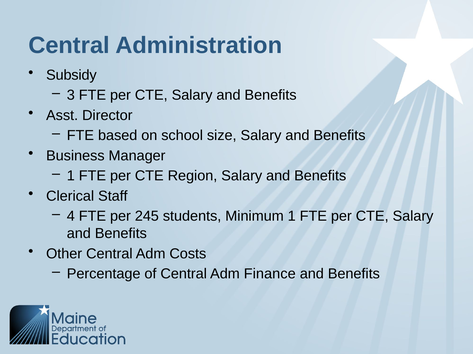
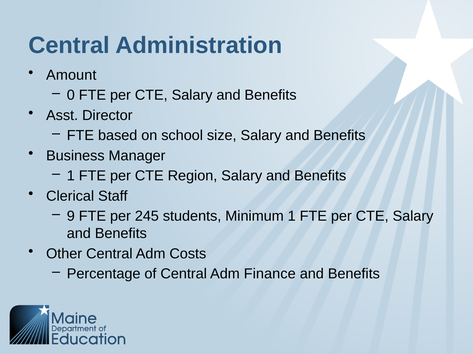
Subsidy: Subsidy -> Amount
3: 3 -> 0
4: 4 -> 9
